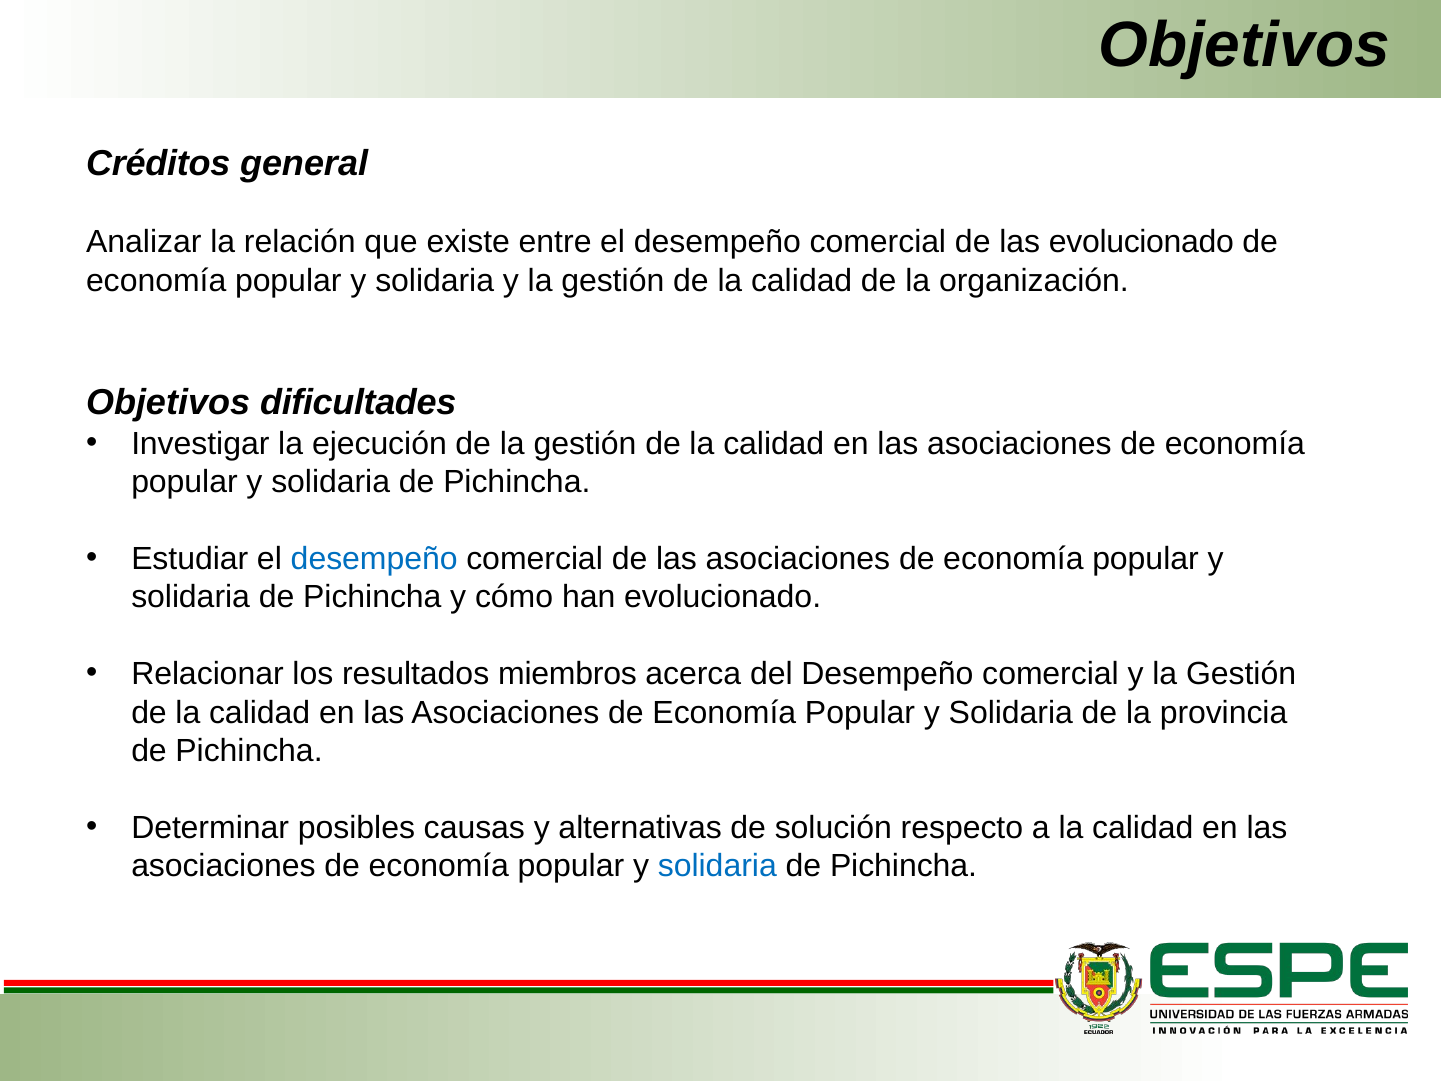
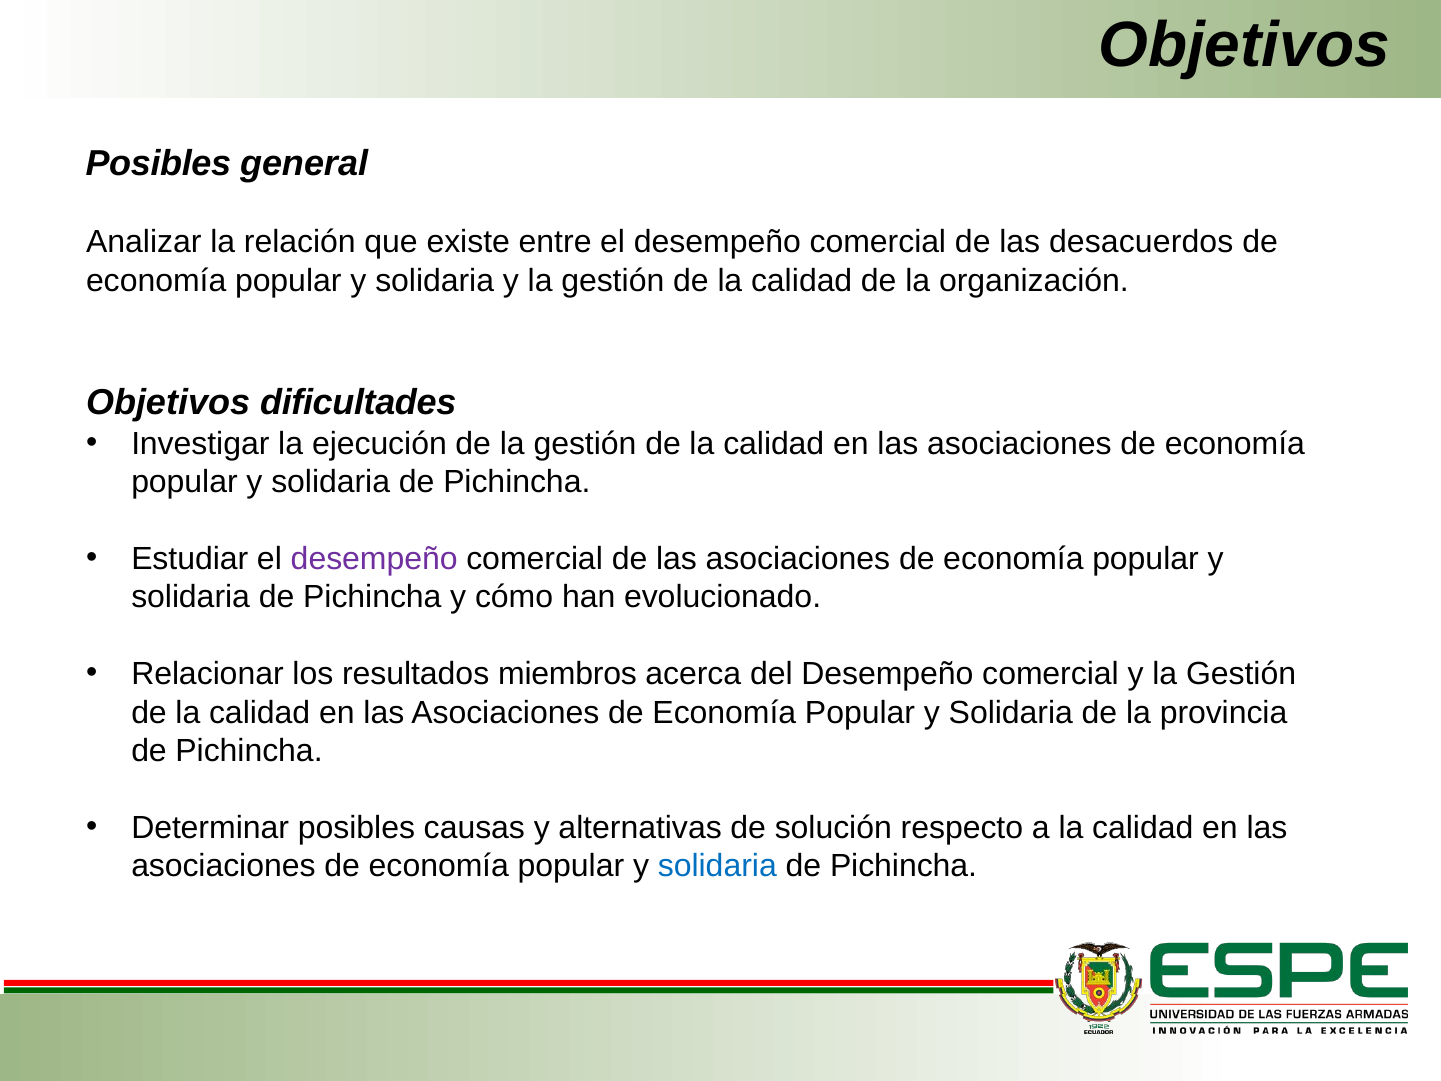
Créditos at (158, 163): Créditos -> Posibles
las evolucionado: evolucionado -> desacuerdos
desempeño at (374, 559) colour: blue -> purple
